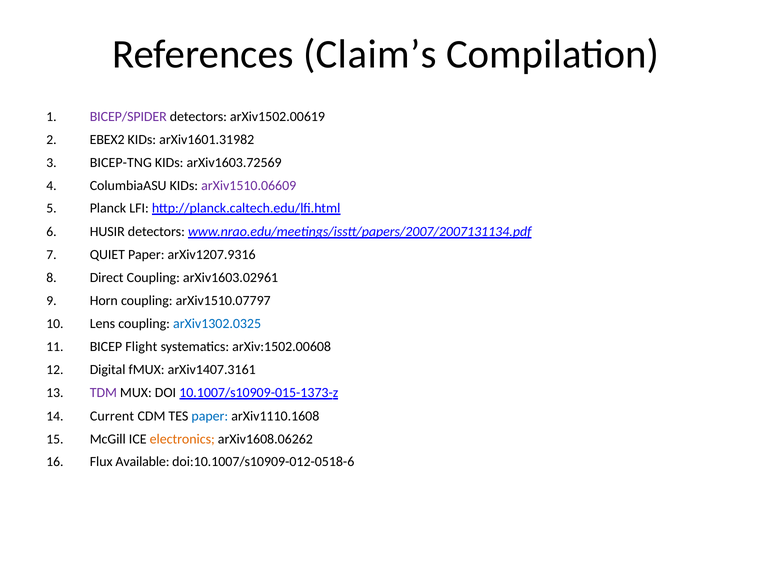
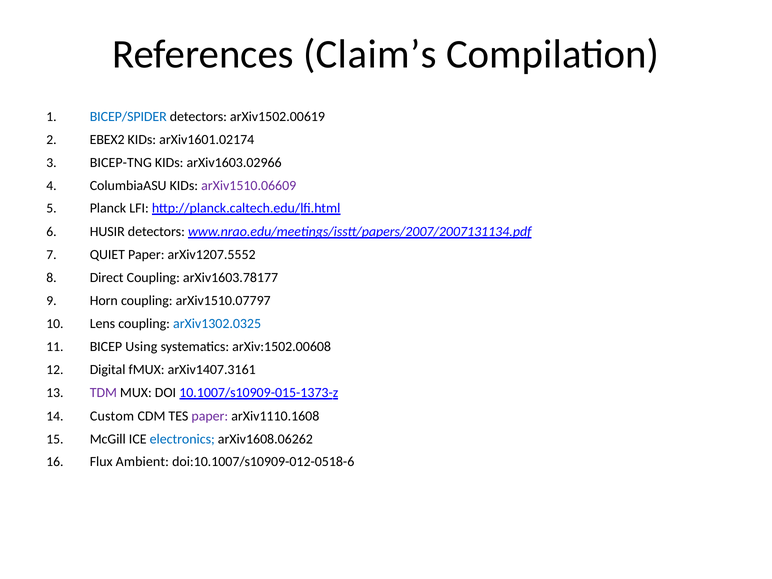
BICEP/SPIDER colour: purple -> blue
arXiv1601.31982: arXiv1601.31982 -> arXiv1601.02174
arXiv1603.72569: arXiv1603.72569 -> arXiv1603.02966
arXiv1207.9316: arXiv1207.9316 -> arXiv1207.5552
arXiv1603.02961: arXiv1603.02961 -> arXiv1603.78177
Flight: Flight -> Using
Current: Current -> Custom
paper at (210, 416) colour: blue -> purple
electronics colour: orange -> blue
Available: Available -> Ambient
